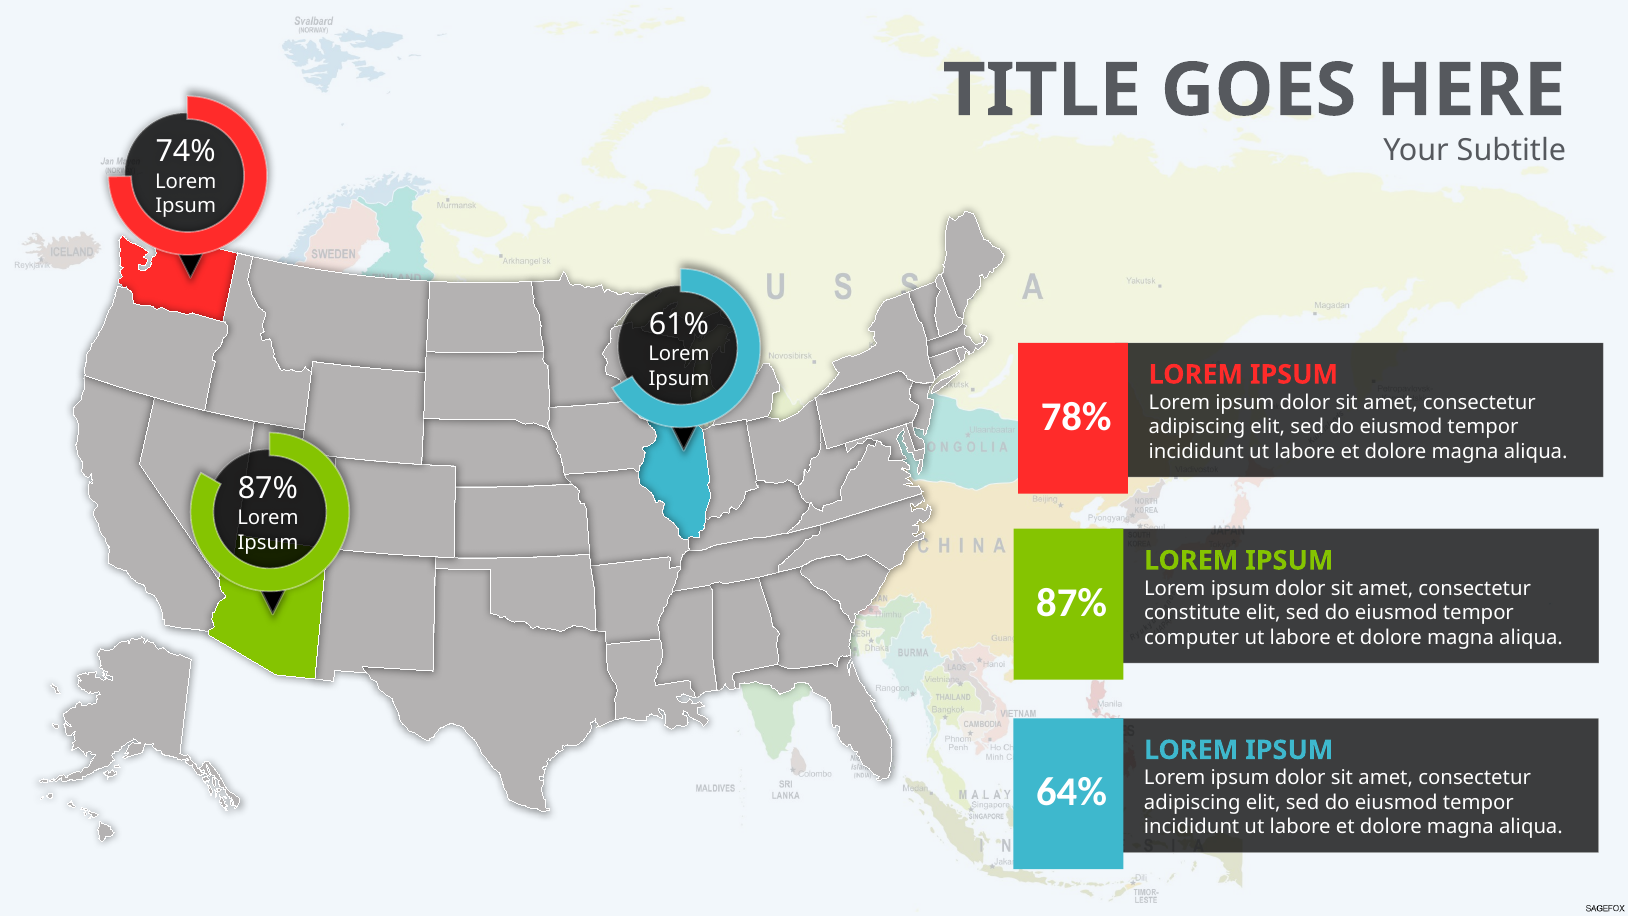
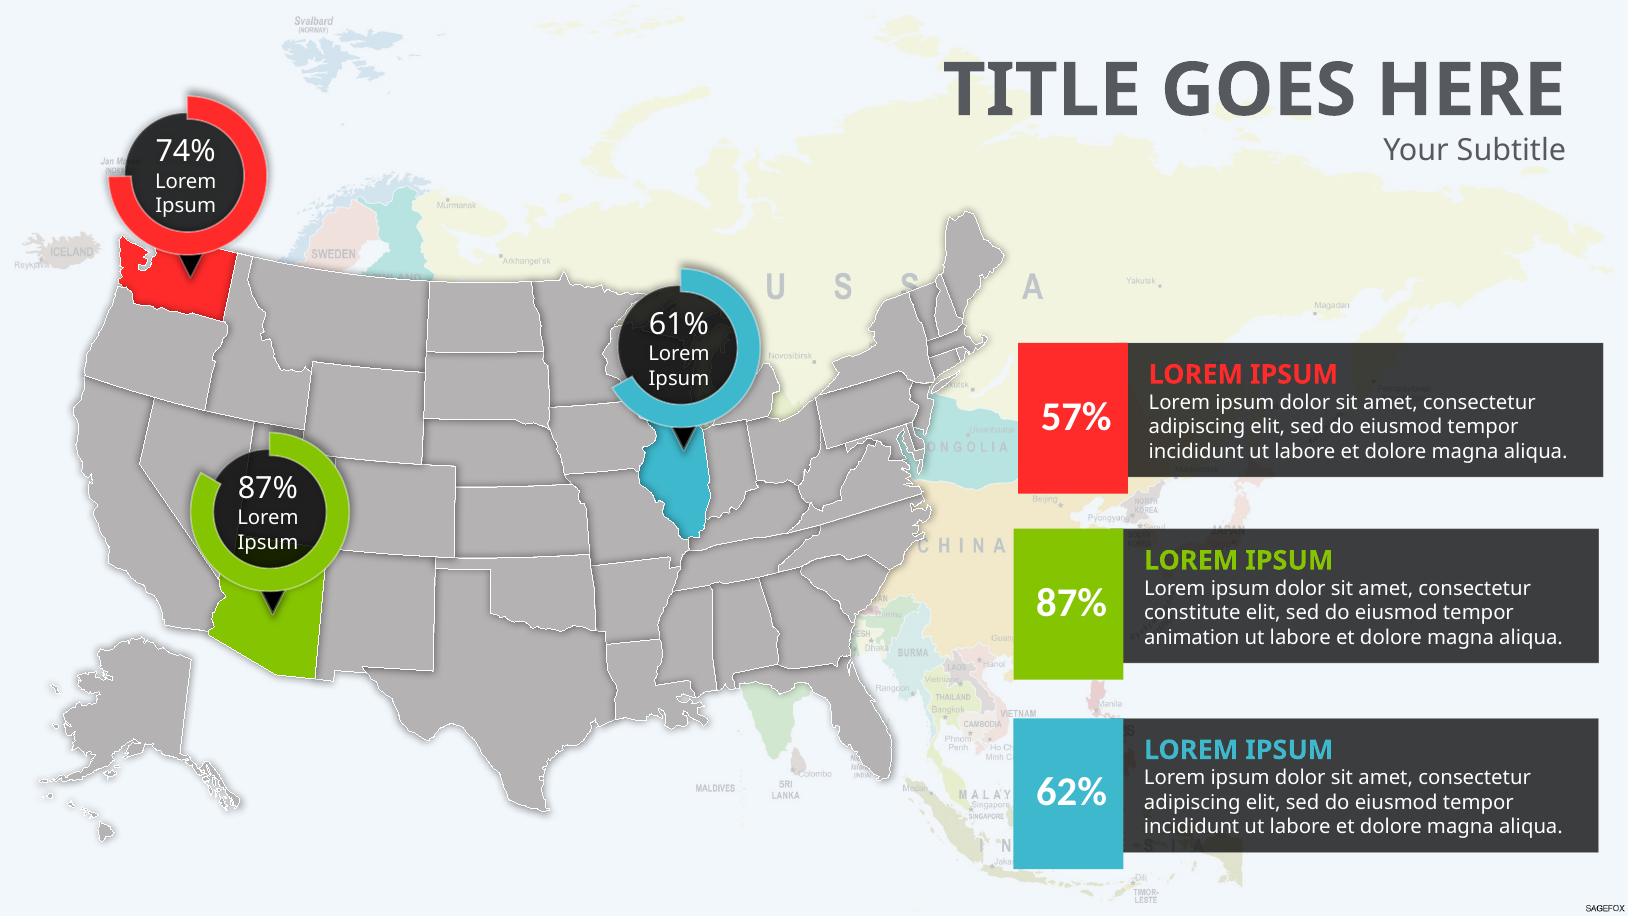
78%: 78% -> 57%
computer: computer -> animation
64%: 64% -> 62%
